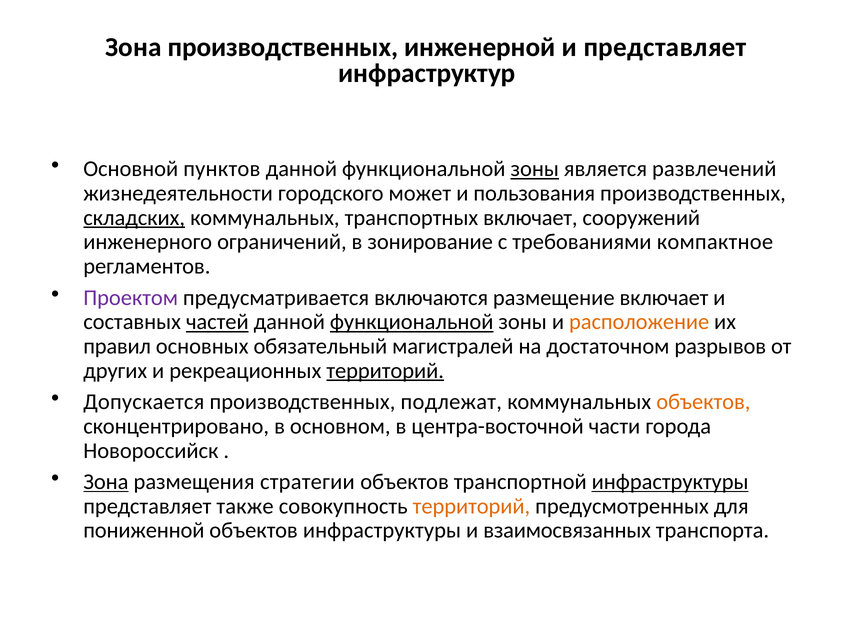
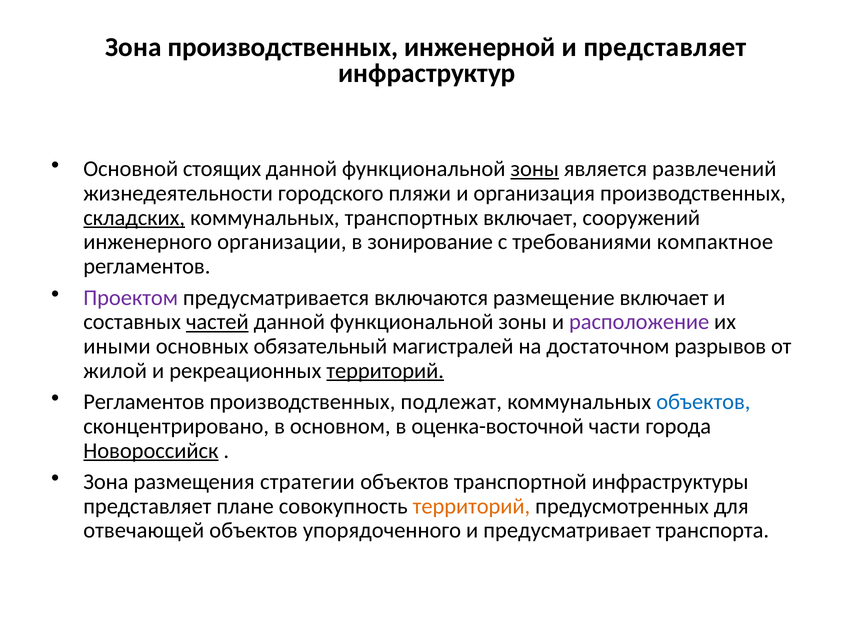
пунктов: пунктов -> стоящих
может: может -> пляжи
пользования: пользования -> организация
ограничений: ограничений -> организации
функциональной at (412, 322) underline: present -> none
расположение colour: orange -> purple
правил: правил -> иными
других: других -> жилой
Допускается at (144, 402): Допускается -> Регламентов
объектов at (703, 402) colour: orange -> blue
центра-восточной: центра-восточной -> оценка-восточной
Новороссийск underline: none -> present
Зона at (106, 481) underline: present -> none
инфраструктуры at (670, 481) underline: present -> none
также: также -> плане
пониженной: пониженной -> отвечающей
объектов инфраструктуры: инфраструктуры -> упорядоченного
взаимосвязанных: взаимосвязанных -> предусматривает
